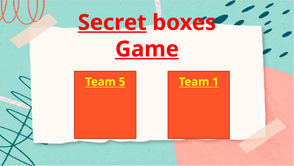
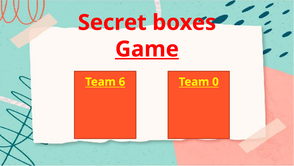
Secret underline: present -> none
5: 5 -> 6
1: 1 -> 0
